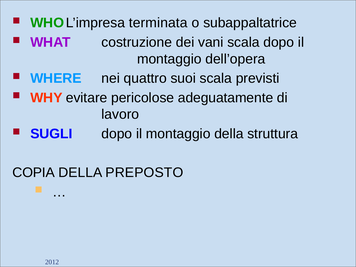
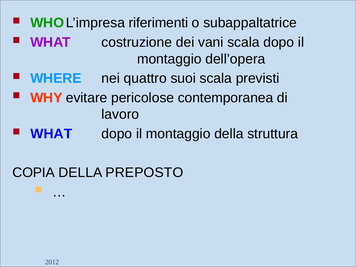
terminata: terminata -> riferimenti
adeguatamente: adeguatamente -> contemporanea
SUGLI at (51, 134): SUGLI -> WHAT
